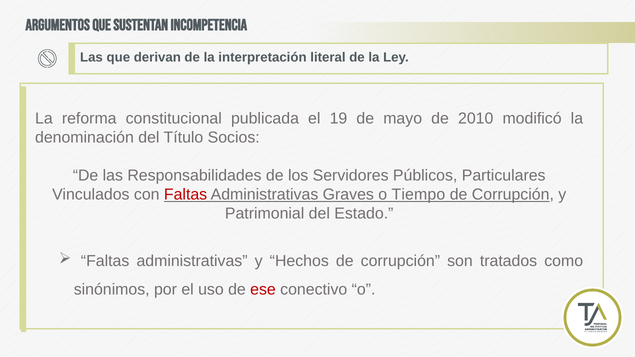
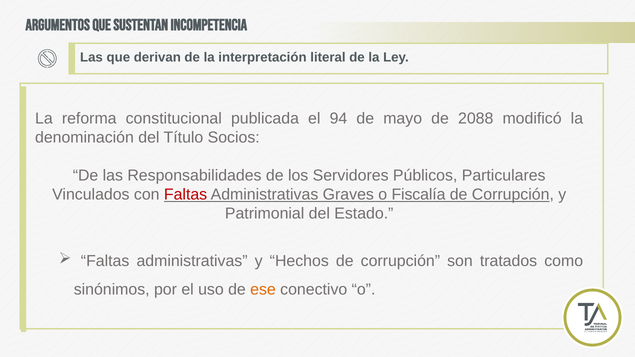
19: 19 -> 94
2010: 2010 -> 2088
Tiempo: Tiempo -> Fiscalía
ese colour: red -> orange
